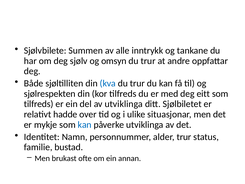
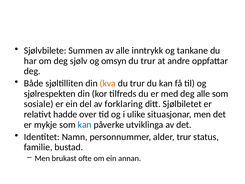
kva colour: blue -> orange
deg eitt: eitt -> alle
tilfreds at (39, 104): tilfreds -> sosiale
av utviklinga: utviklinga -> forklaring
